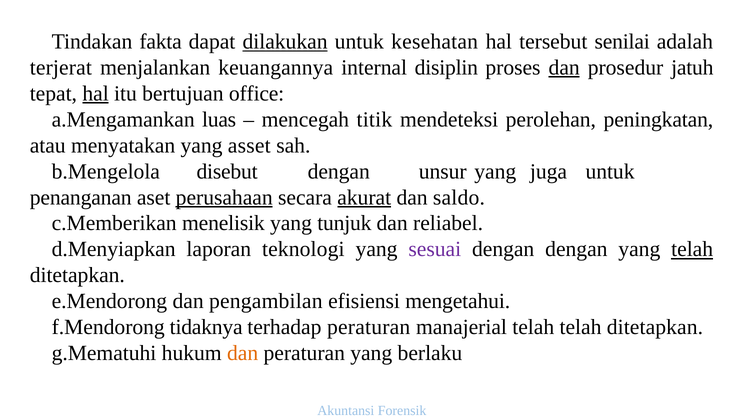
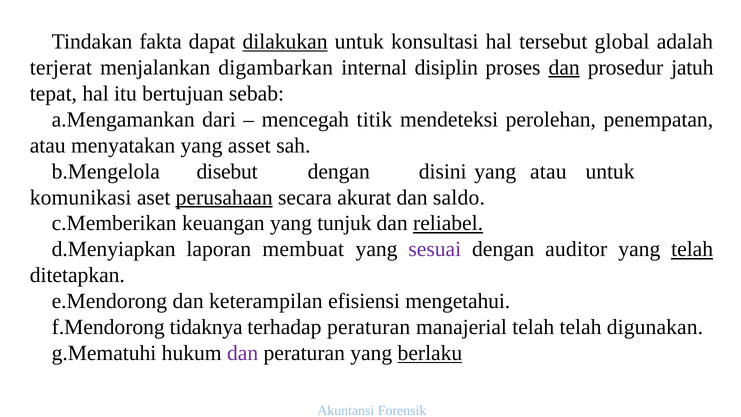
kesehatan: kesehatan -> konsultasi
senilai: senilai -> global
keuangannya: keuangannya -> digambarkan
hal at (96, 94) underline: present -> none
office: office -> sebab
luas: luas -> dari
peningkatan: peningkatan -> penempatan
unsur: unsur -> disini
yang juga: juga -> atau
penanganan: penanganan -> komunikasi
akurat underline: present -> none
menelisik: menelisik -> keuangan
reliabel underline: none -> present
teknologi: teknologi -> membuat
dengan dengan: dengan -> auditor
pengambilan: pengambilan -> keterampilan
ditetapkan at (655, 327): ditetapkan -> digunakan
dan at (243, 353) colour: orange -> purple
berlaku underline: none -> present
